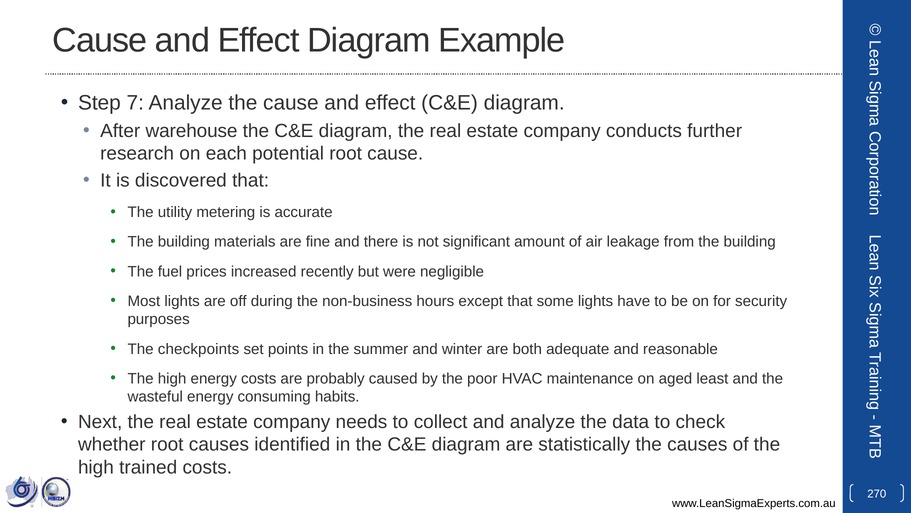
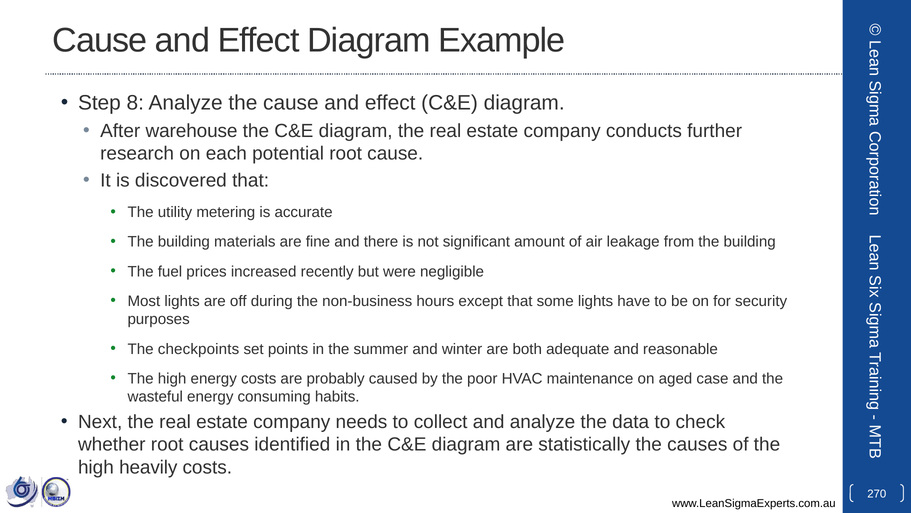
7: 7 -> 8
least: least -> case
trained: trained -> heavily
